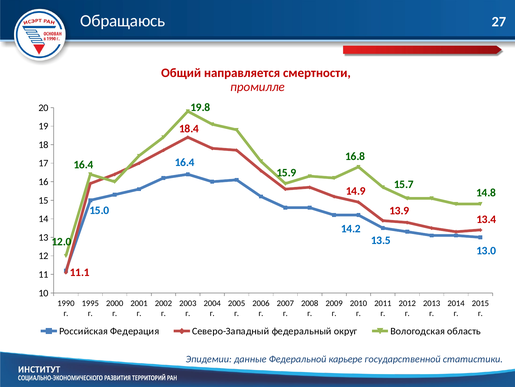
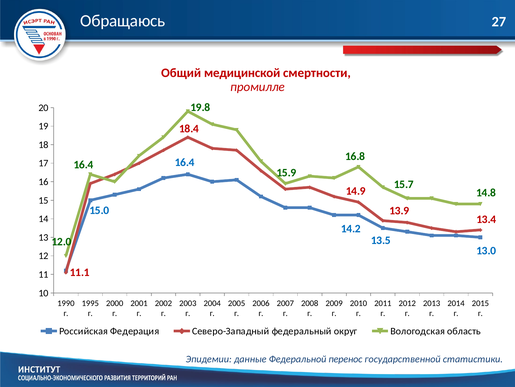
направляется: направляется -> медицинской
карьере: карьере -> перенос
